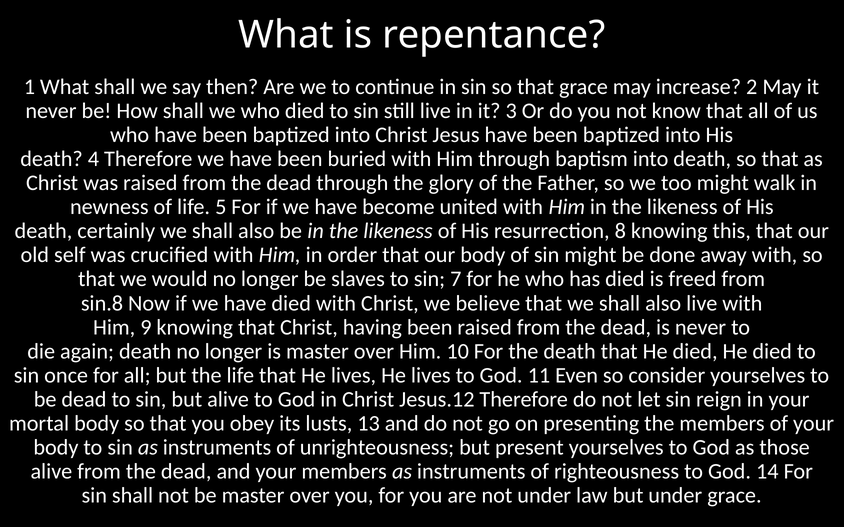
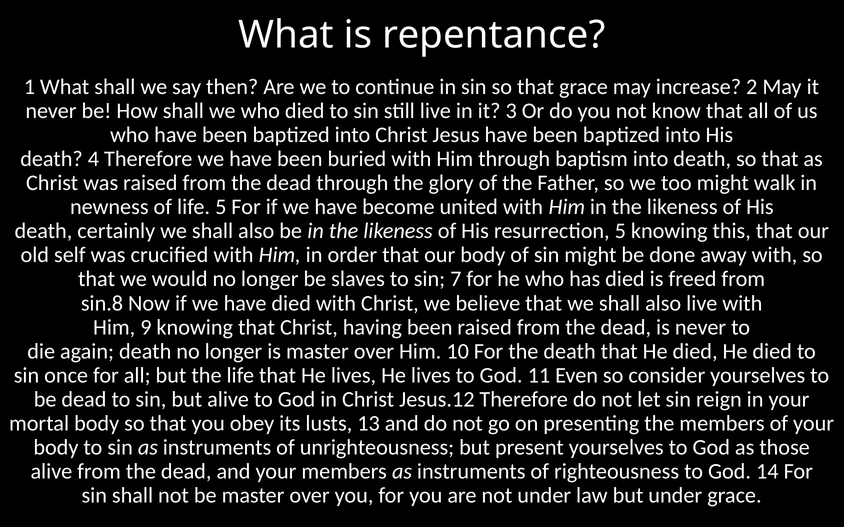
resurrection 8: 8 -> 5
